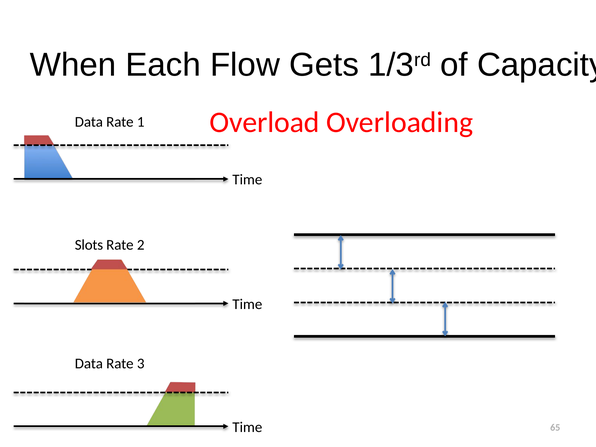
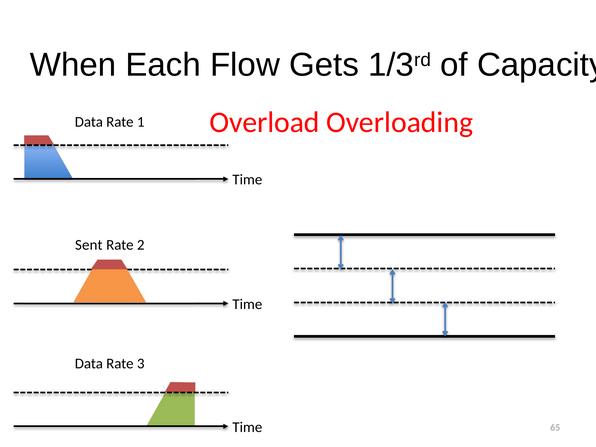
Slots: Slots -> Sent
